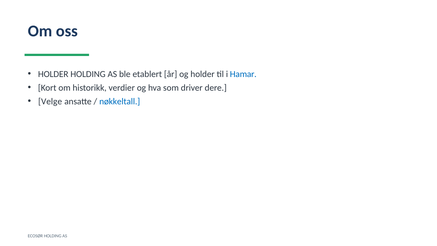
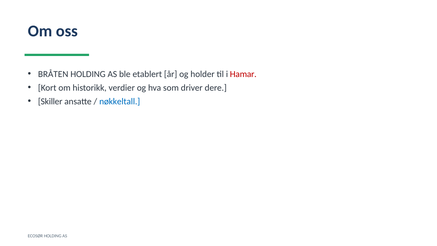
HOLDER at (53, 74): HOLDER -> BRÅTEN
Hamar colour: blue -> red
Velge: Velge -> Skiller
